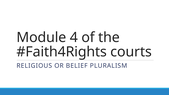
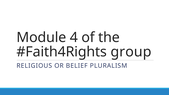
courts: courts -> group
